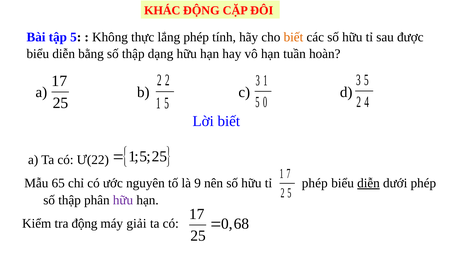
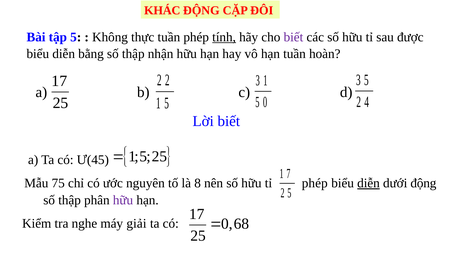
thực lắng: lắng -> tuần
tính underline: none -> present
biết at (293, 37) colour: orange -> purple
dạng: dạng -> nhận
Ư(22: Ư(22 -> Ư(45
65: 65 -> 75
9: 9 -> 8
dưới phép: phép -> động
tra động: động -> nghe
